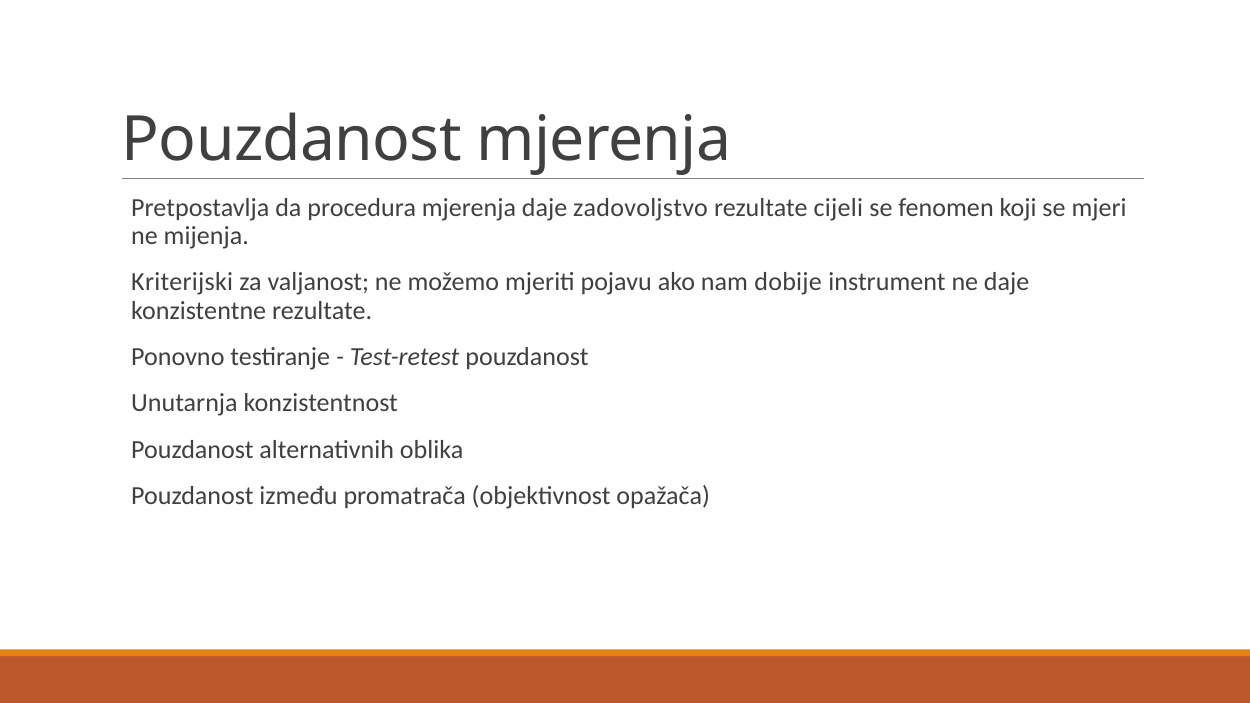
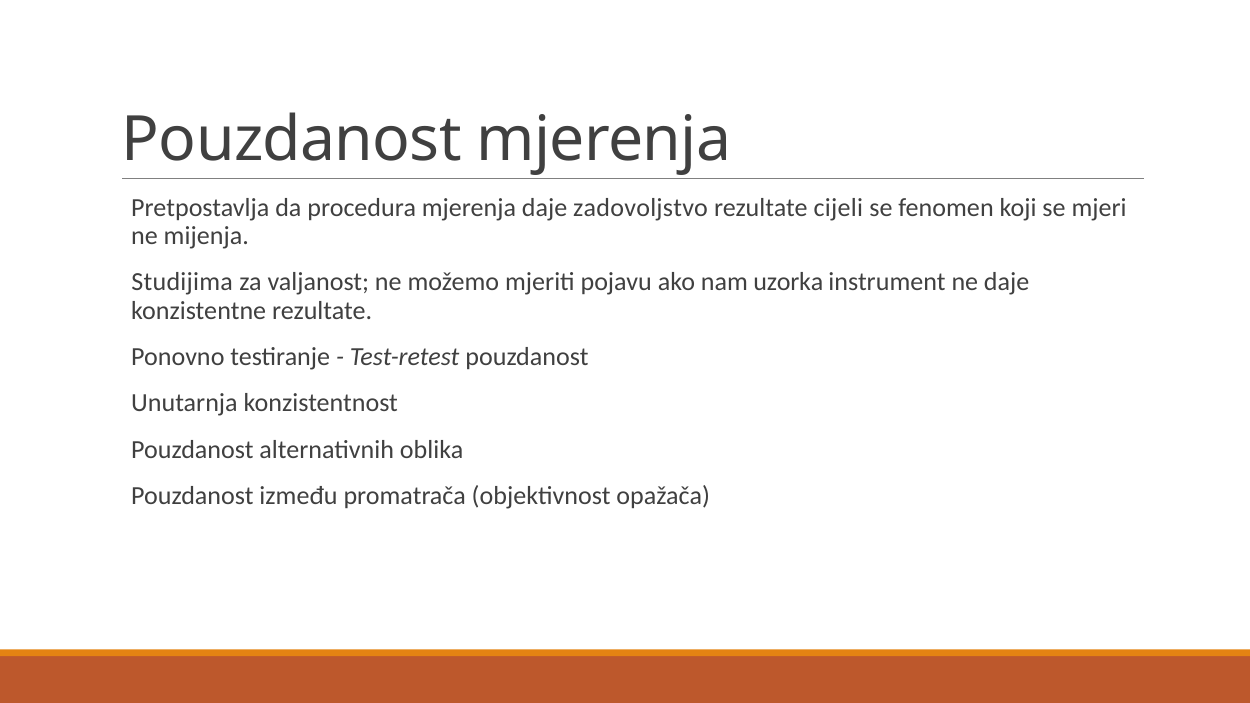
Kriterijski: Kriterijski -> Studijima
dobije: dobije -> uzorka
